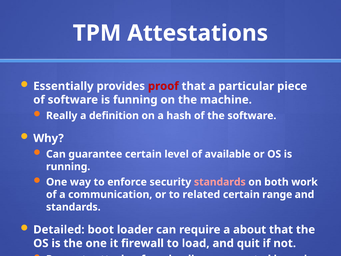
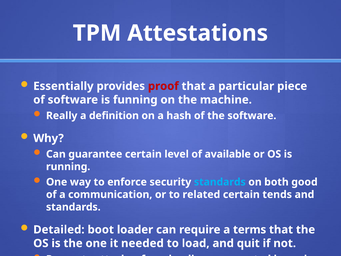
standards at (220, 182) colour: pink -> light blue
work: work -> good
range: range -> tends
about: about -> terms
firewall: firewall -> needed
